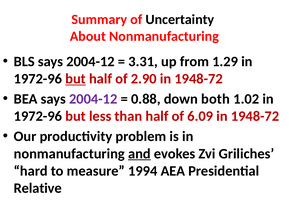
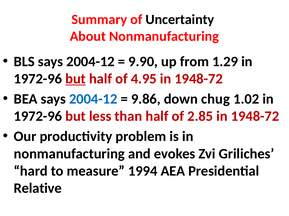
3.31: 3.31 -> 9.90
2.90: 2.90 -> 4.95
2004-12 at (93, 99) colour: purple -> blue
0.88: 0.88 -> 9.86
both: both -> chug
6.09: 6.09 -> 2.85
and underline: present -> none
